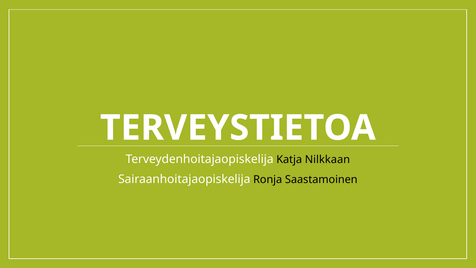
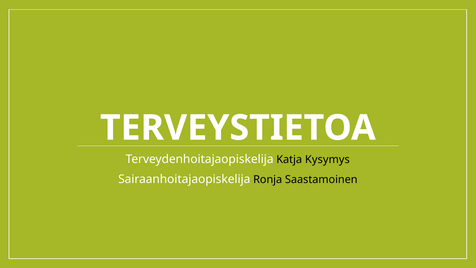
Nilkkaan: Nilkkaan -> Kysymys
